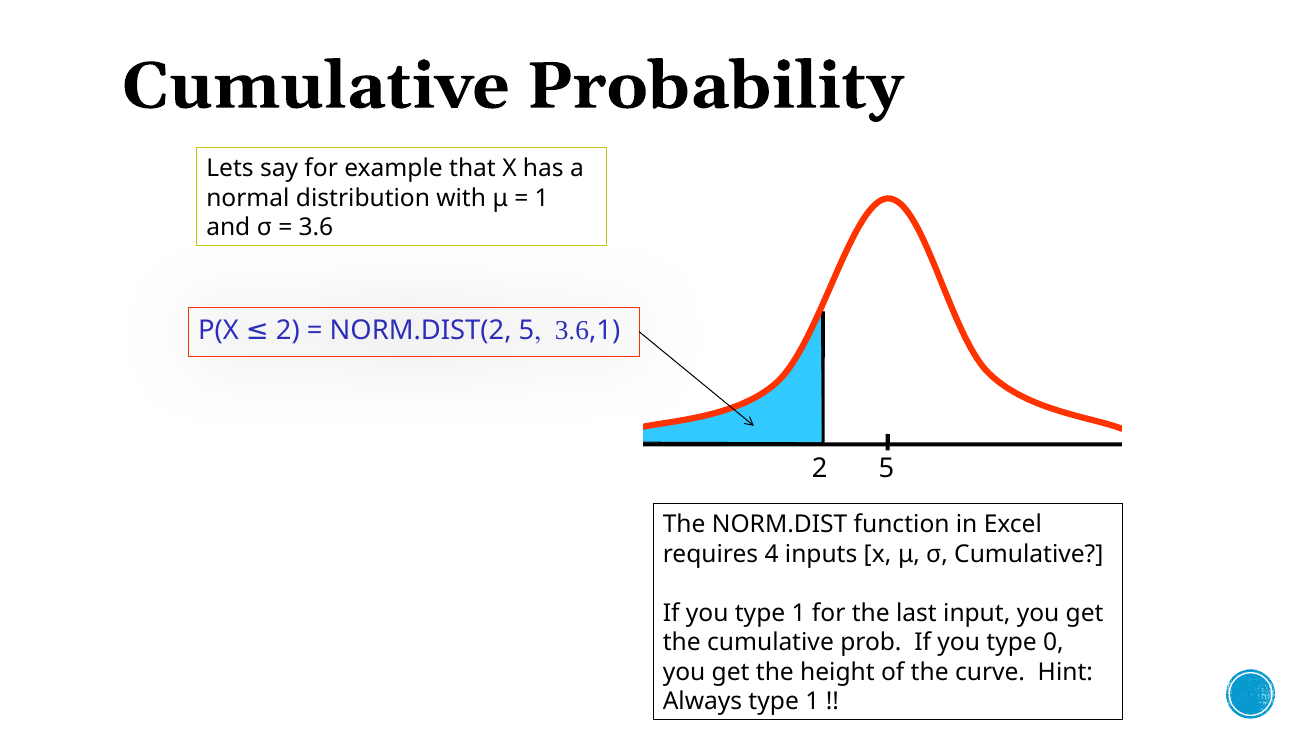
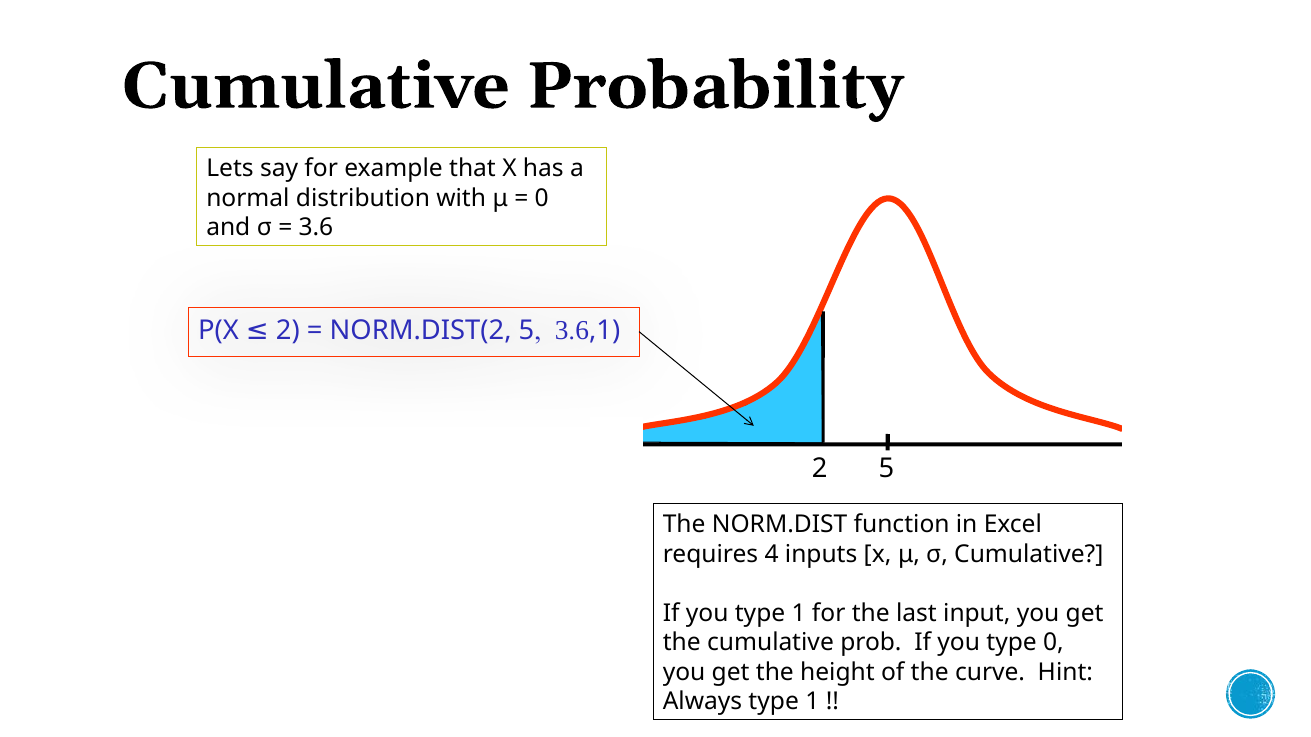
1 at (542, 198): 1 -> 0
